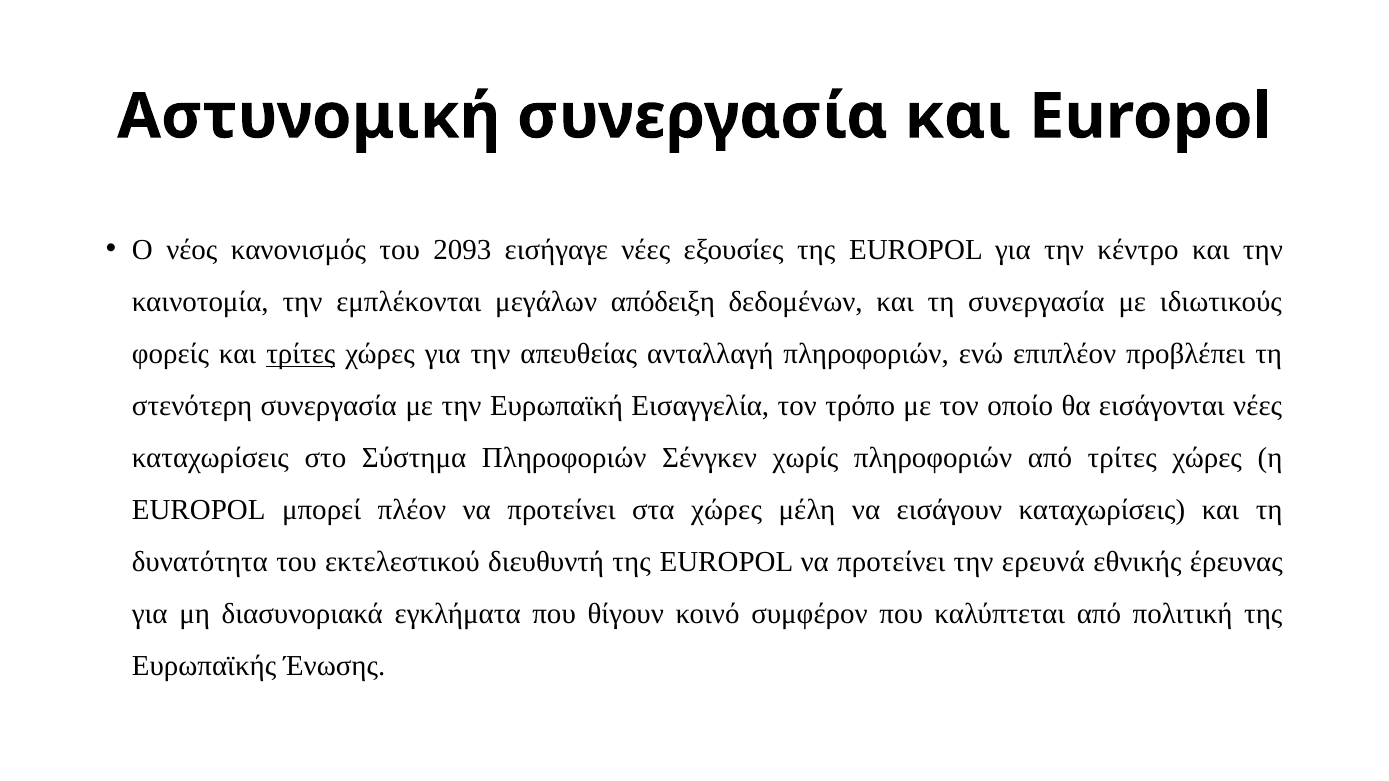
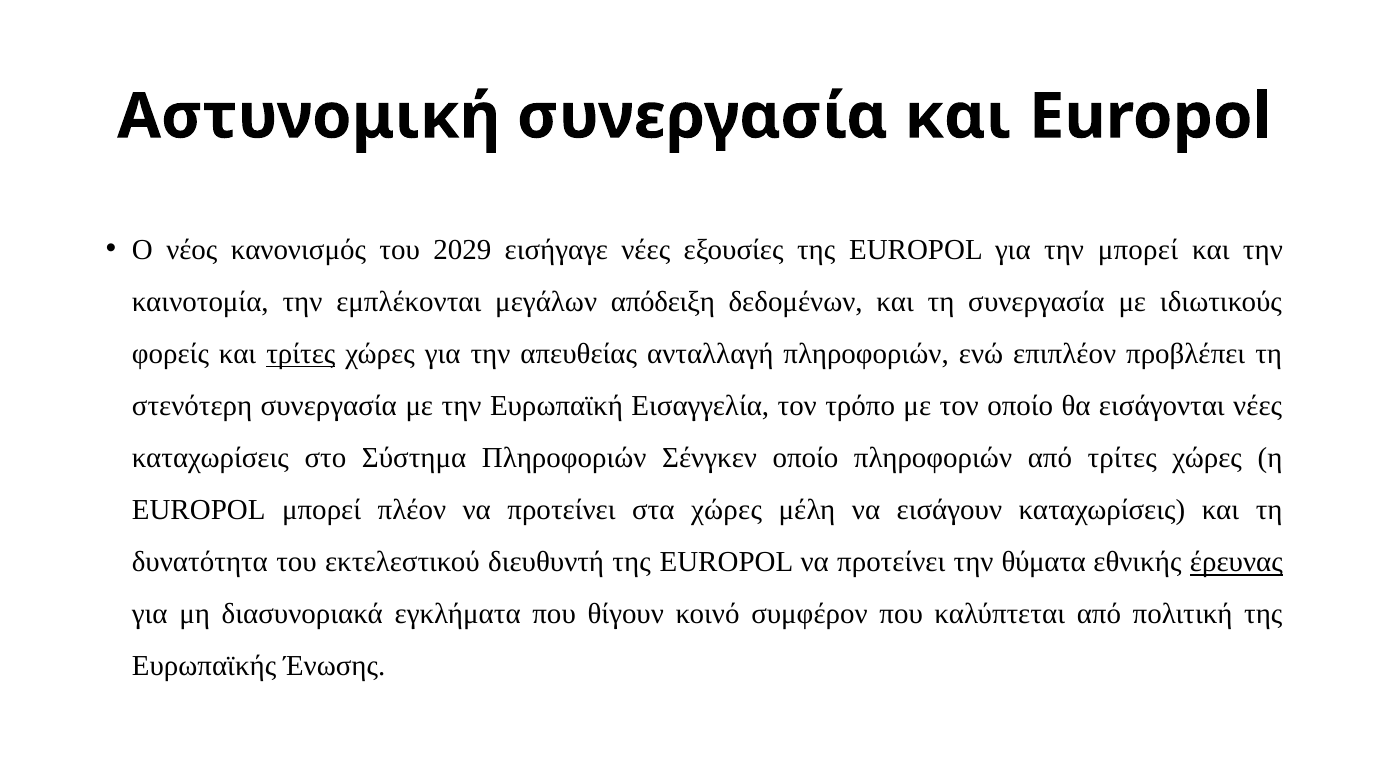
2093: 2093 -> 2029
την κέντρο: κέντρο -> μπορεί
Σένγκεν χωρίς: χωρίς -> οποίο
ερευνά: ερευνά -> θύματα
έρευνας underline: none -> present
